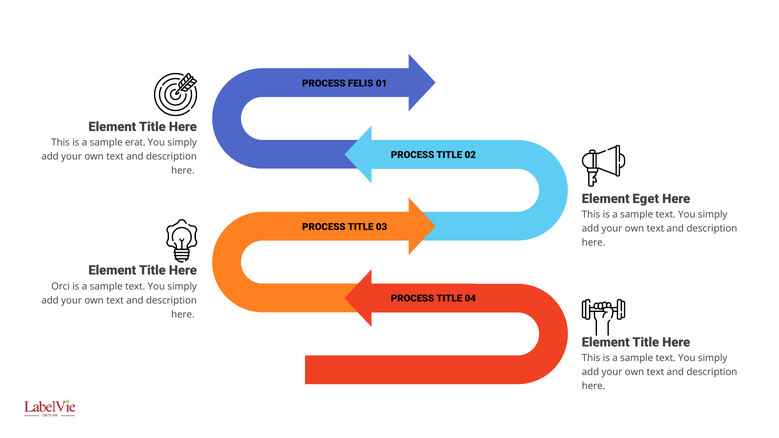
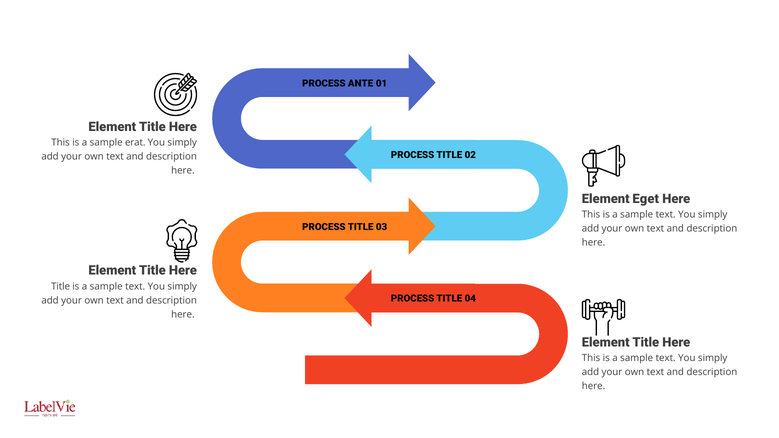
FELIS: FELIS -> ANTE
Orci at (61, 286): Orci -> Title
